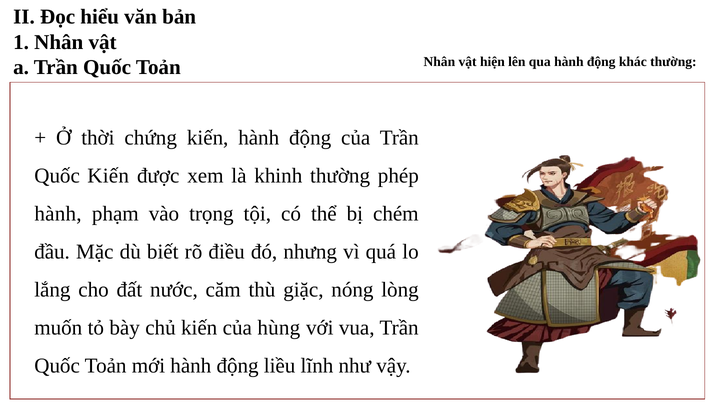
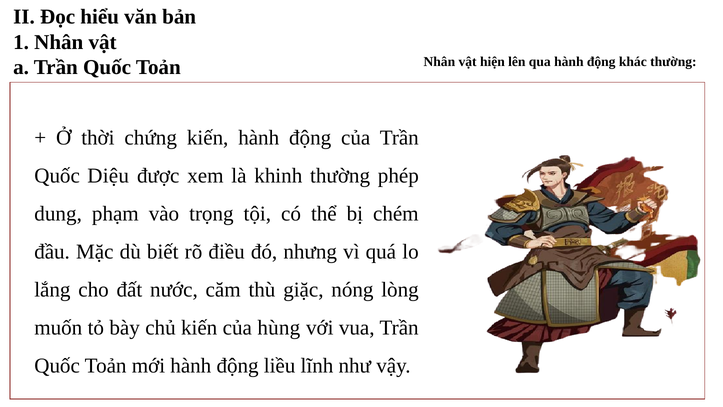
Quốc Kiến: Kiến -> Diệu
hành at (58, 214): hành -> dung
